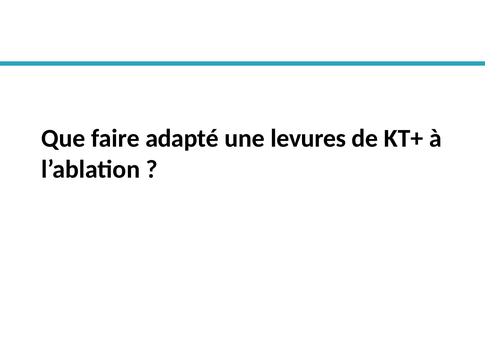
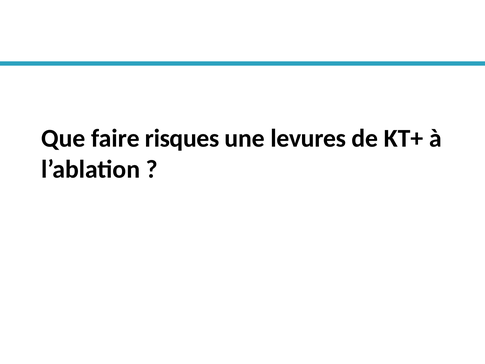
adapté: adapté -> risques
